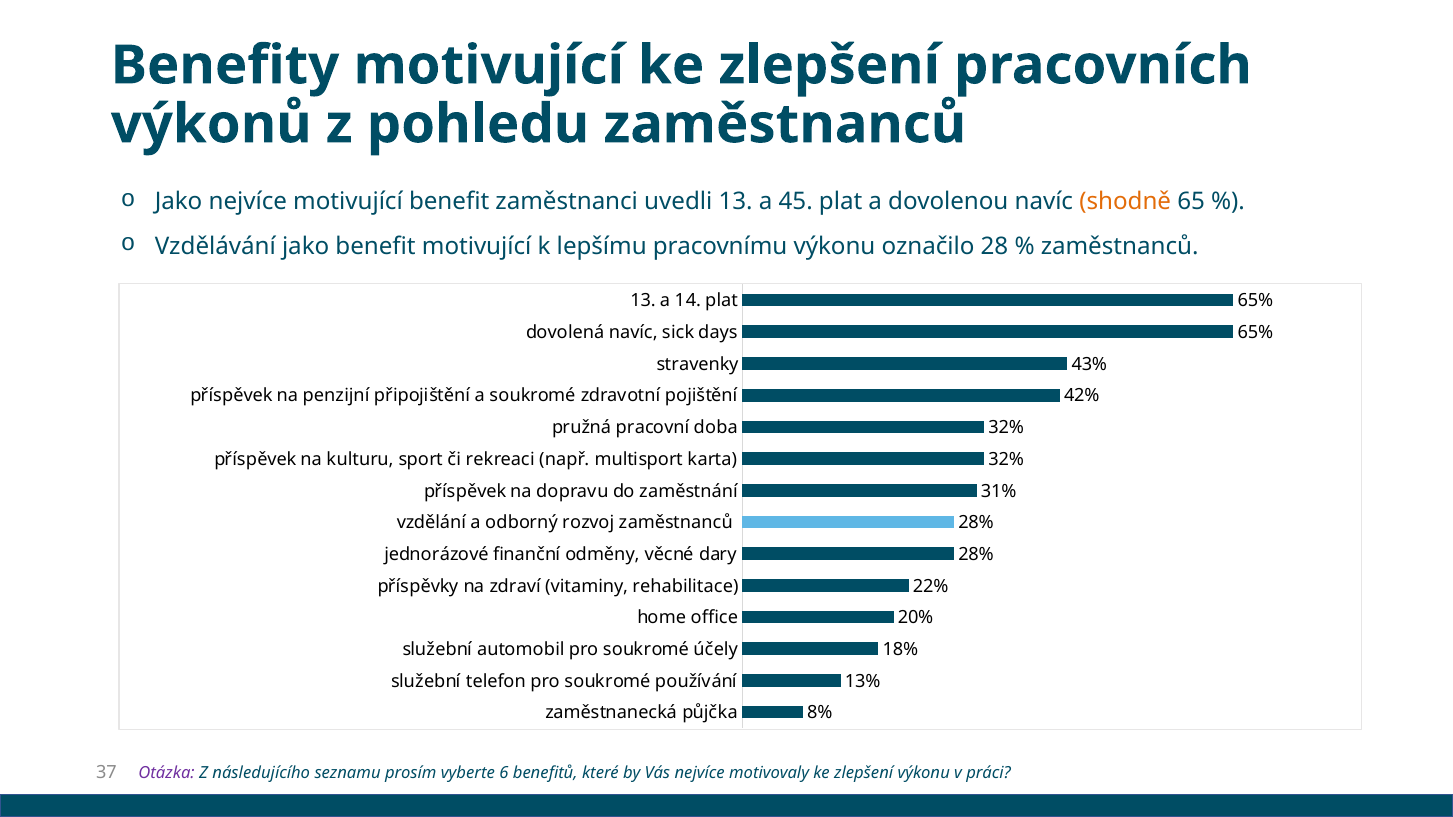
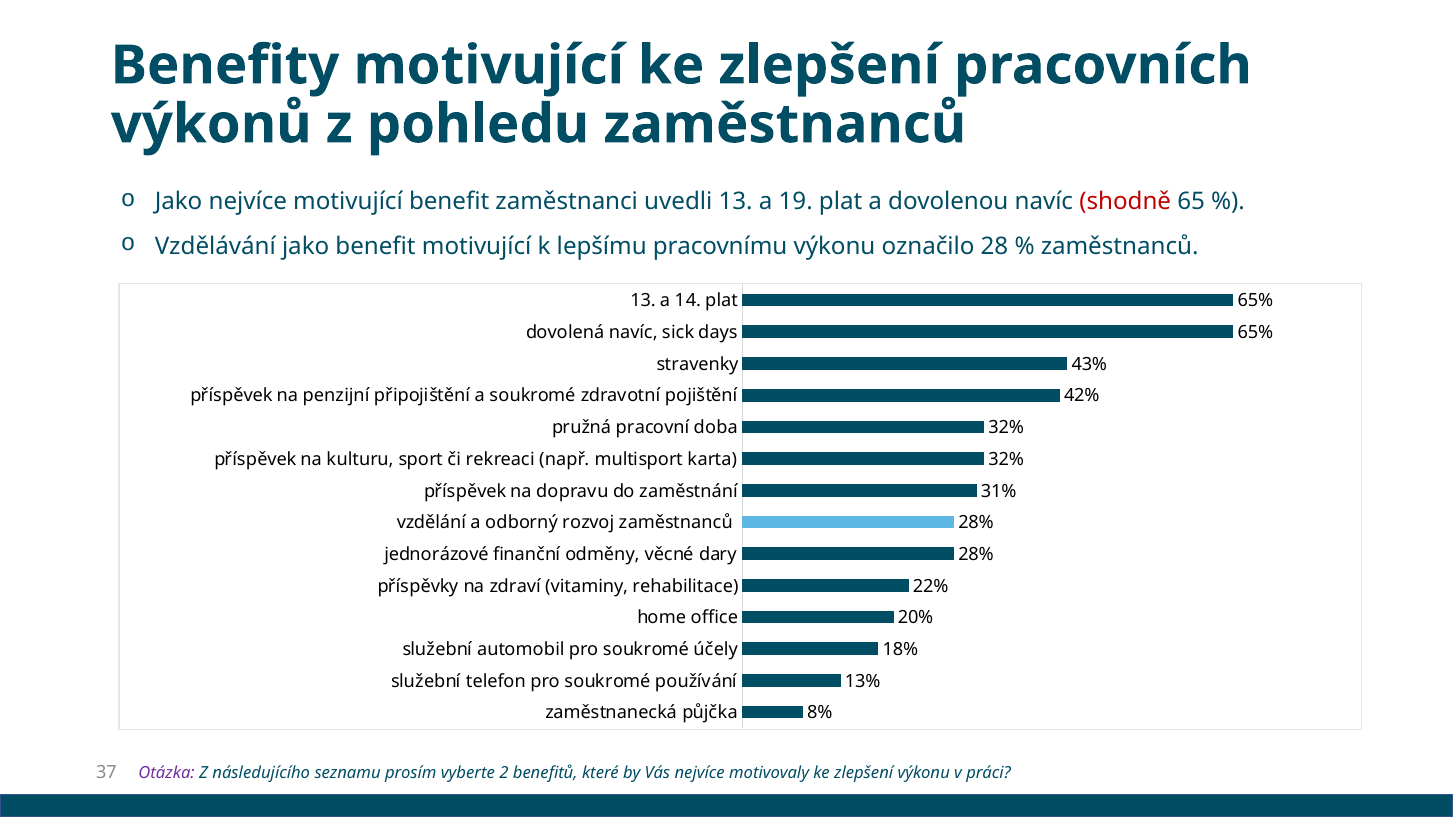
45: 45 -> 19
shodně colour: orange -> red
6: 6 -> 2
